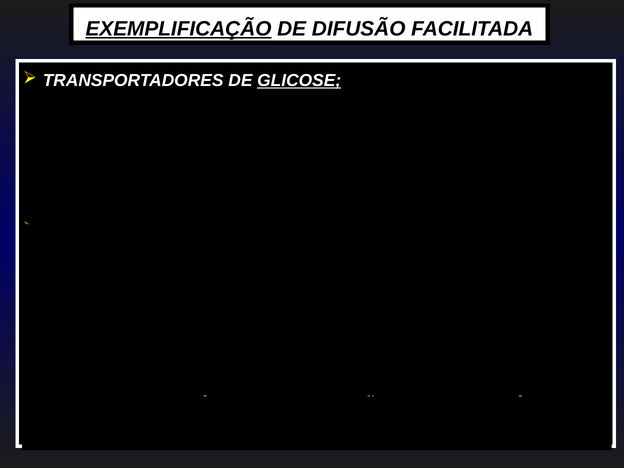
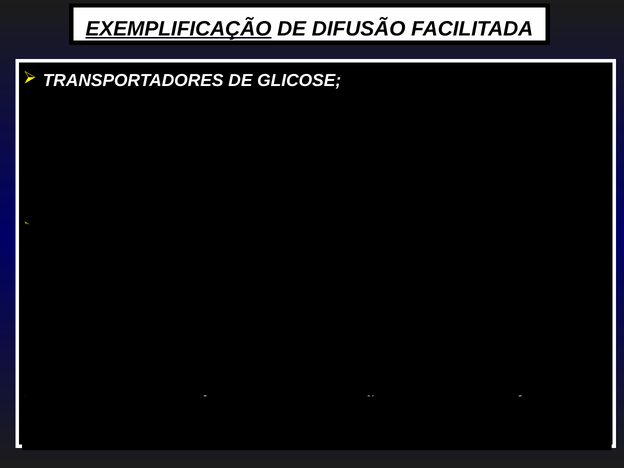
GLICOSE at (299, 81) underline: present -> none
